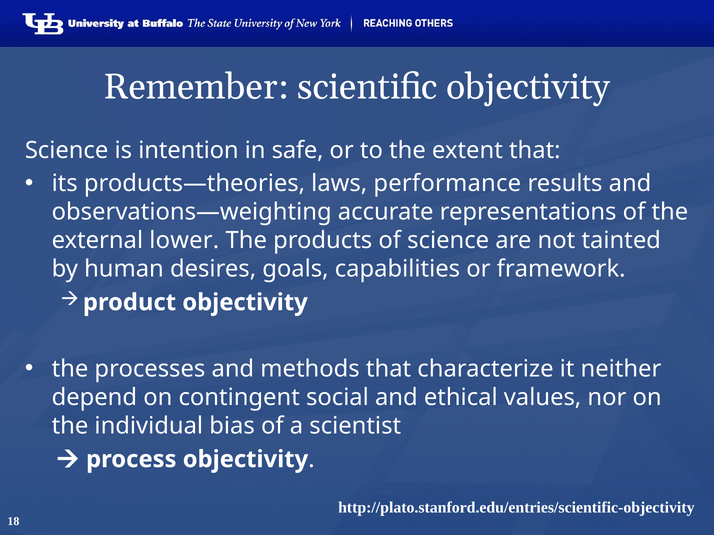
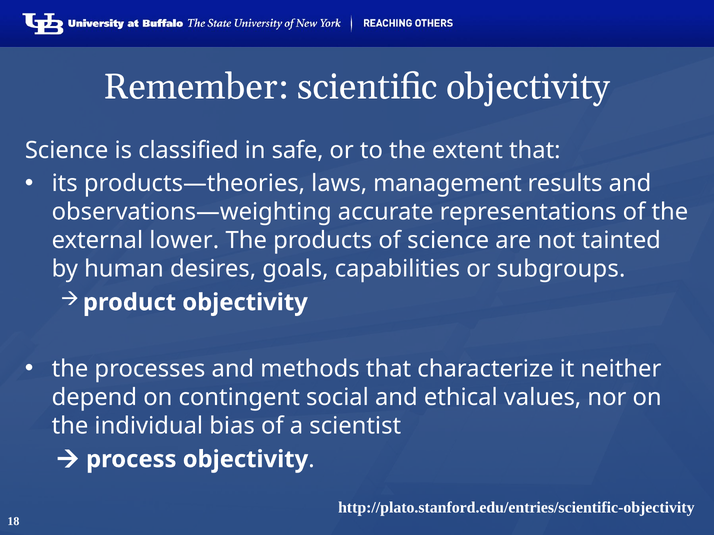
intention: intention -> classified
performance: performance -> management
framework: framework -> subgroups
